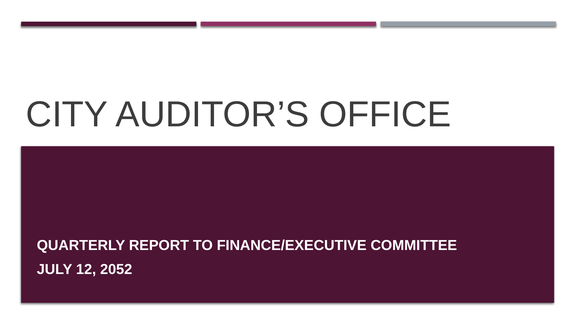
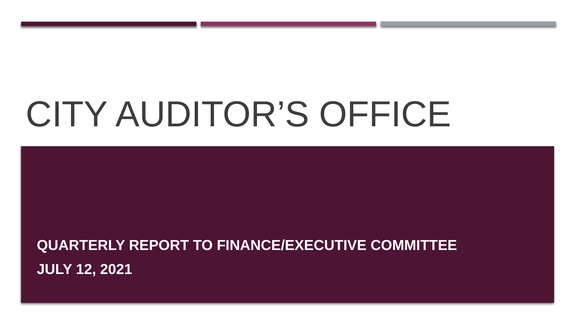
2052: 2052 -> 2021
